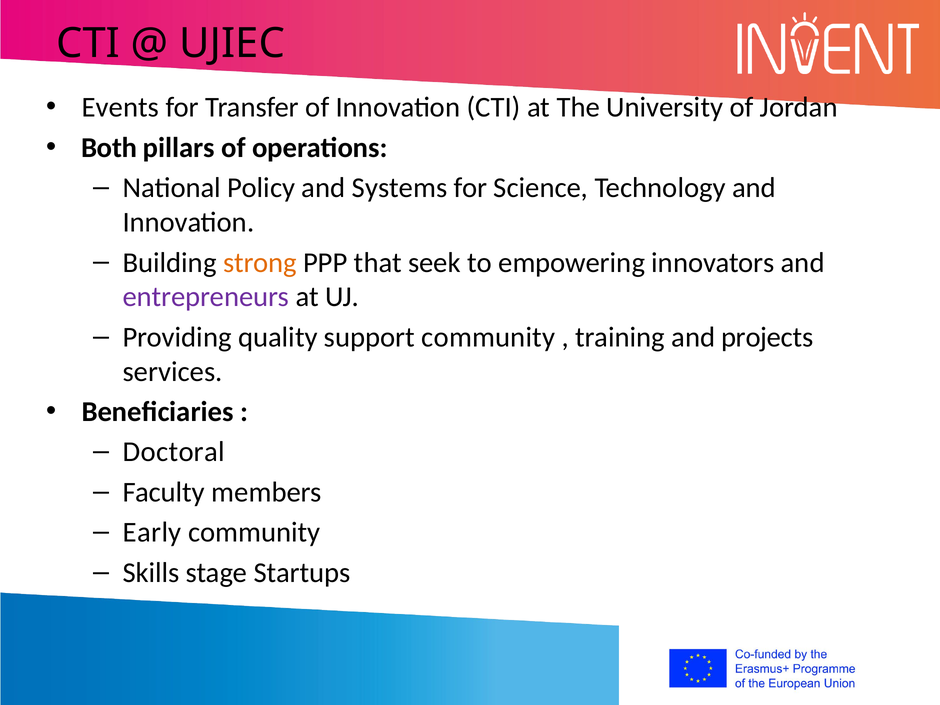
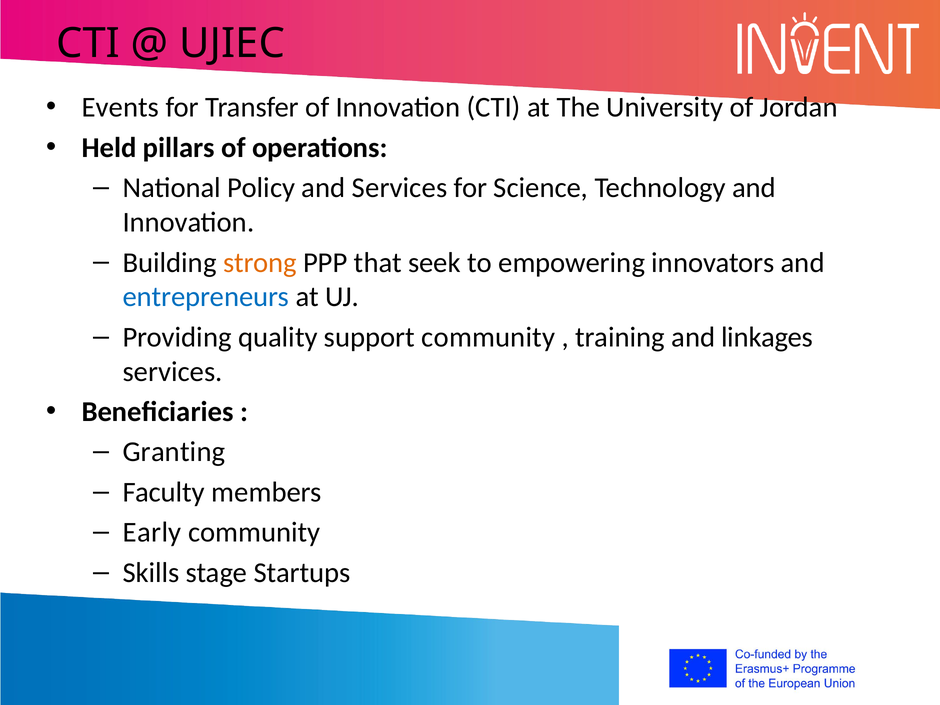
Both: Both -> Held
and Systems: Systems -> Services
entrepreneurs colour: purple -> blue
projects: projects -> linkages
Doctoral: Doctoral -> Granting
